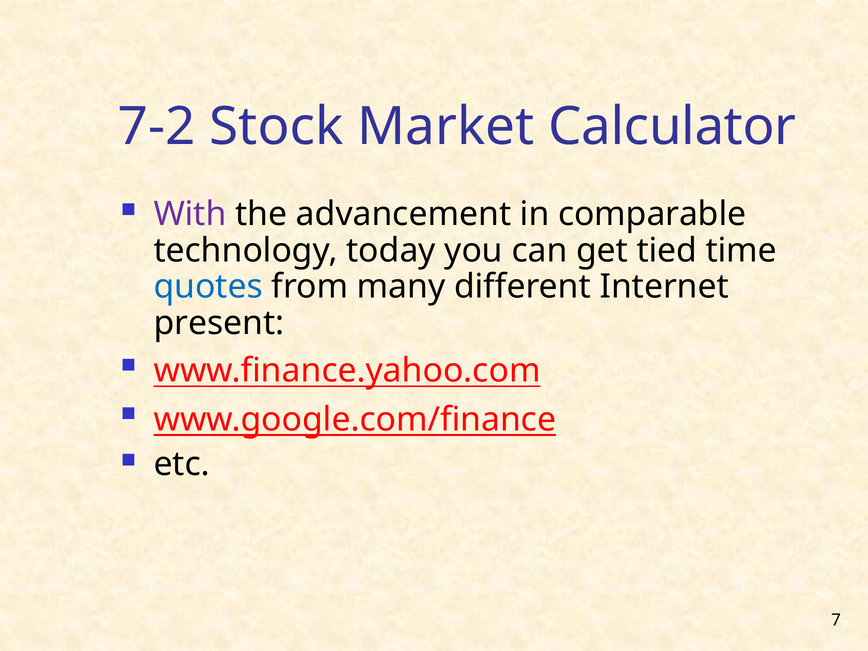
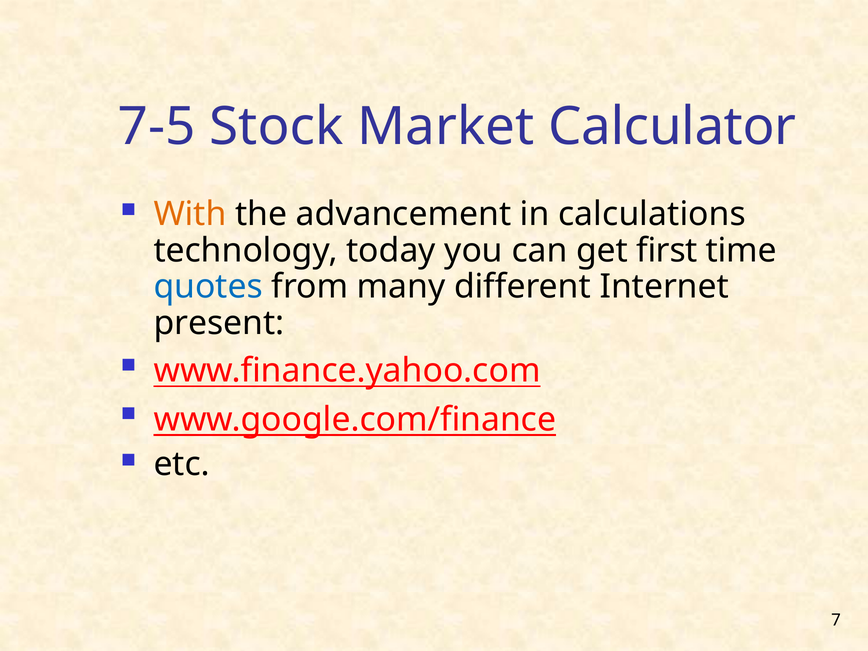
7-2: 7-2 -> 7-5
With colour: purple -> orange
comparable: comparable -> calculations
tied: tied -> first
